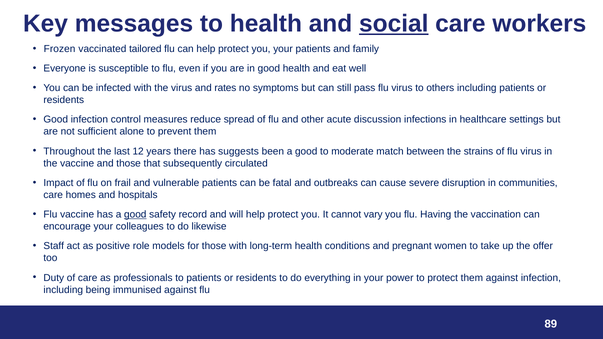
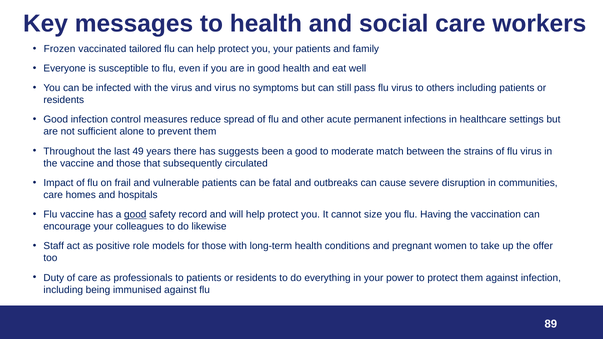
social underline: present -> none
and rates: rates -> virus
discussion: discussion -> permanent
12: 12 -> 49
vary: vary -> size
